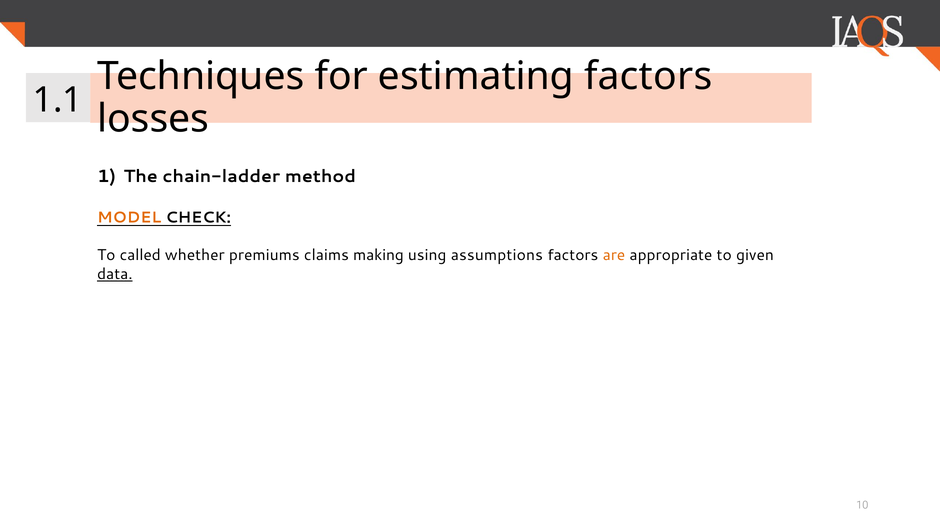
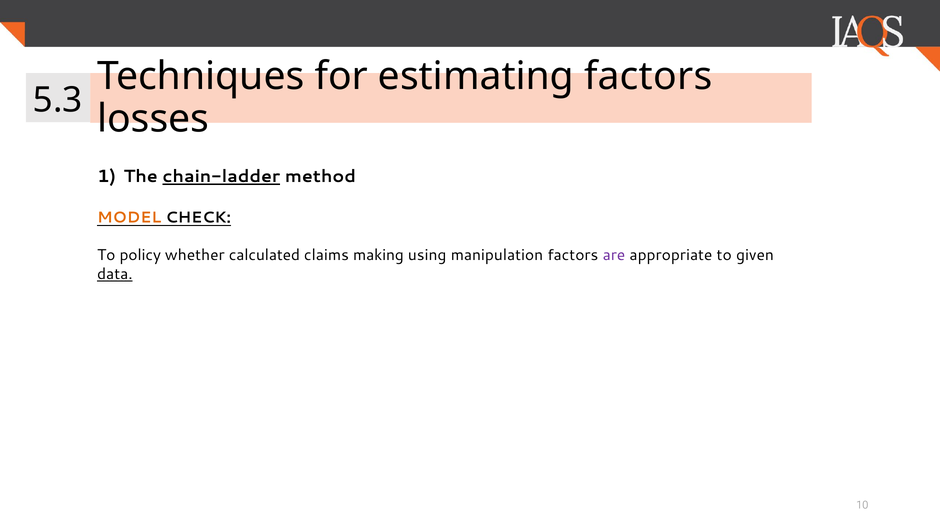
1.1: 1.1 -> 5.3
chain-ladder underline: none -> present
called: called -> policy
premiums: premiums -> calculated
assumptions: assumptions -> manipulation
are colour: orange -> purple
